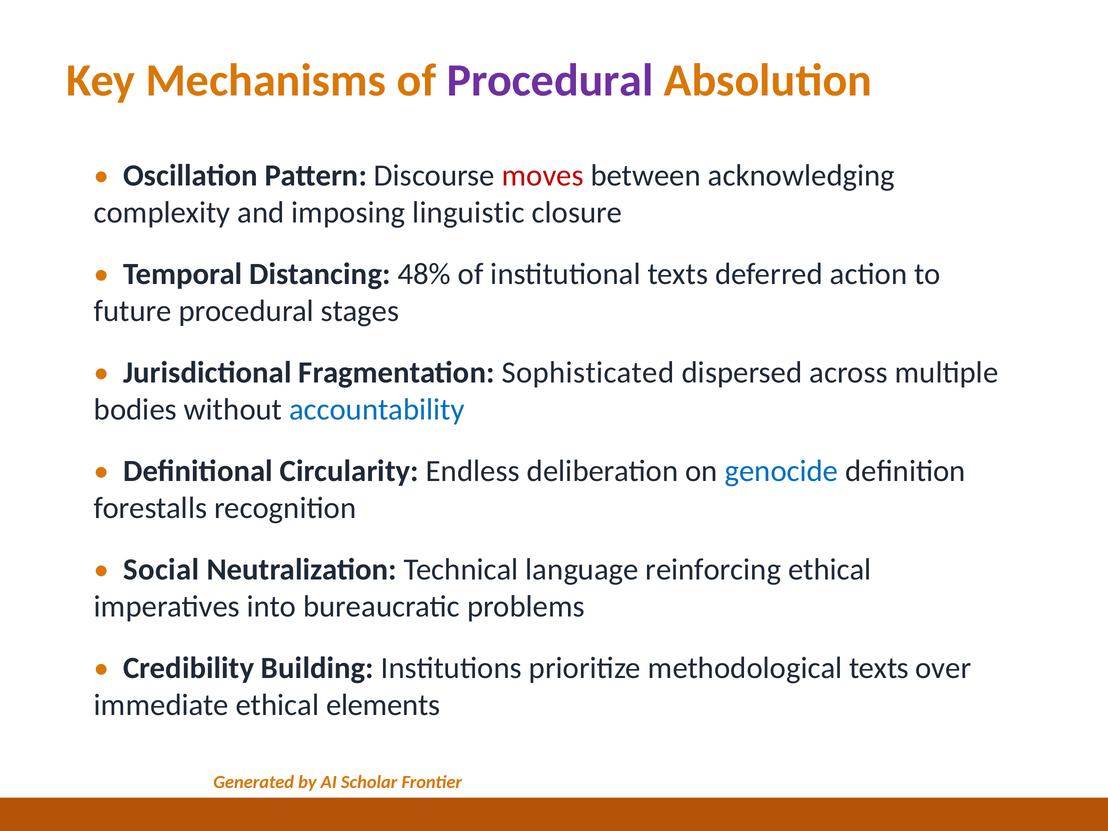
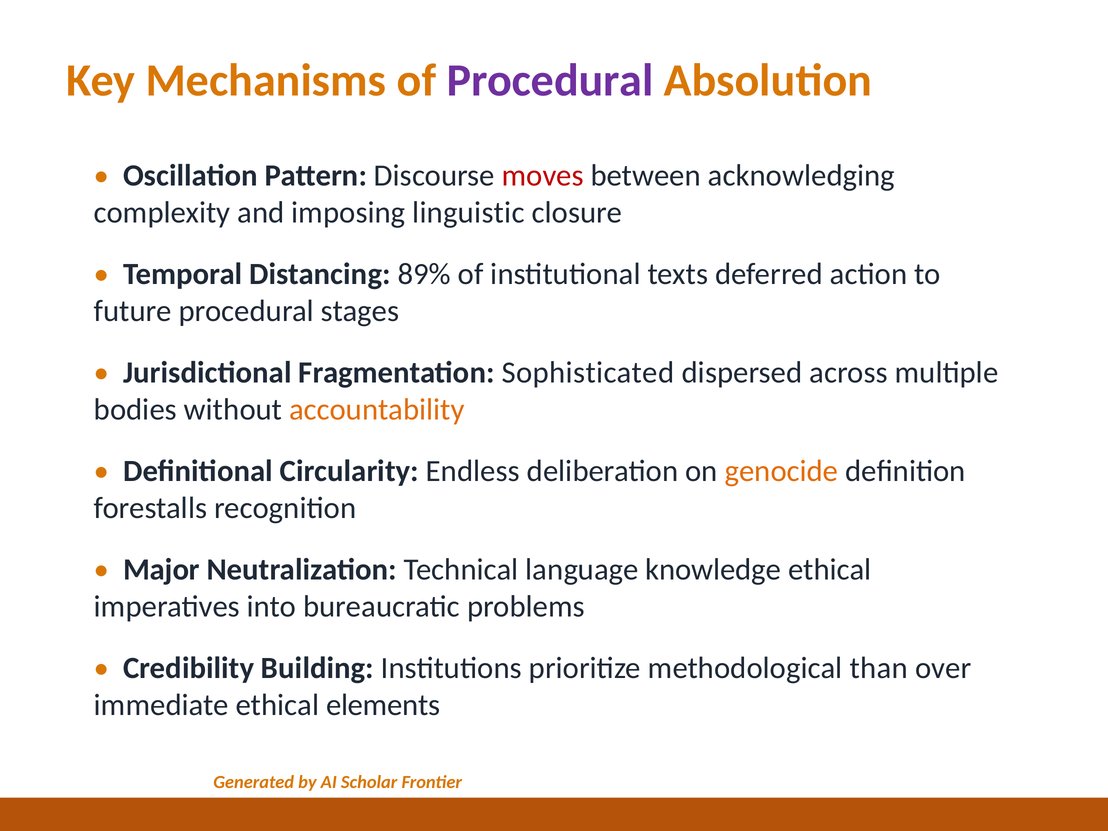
48%: 48% -> 89%
accountability colour: blue -> orange
genocide colour: blue -> orange
Social: Social -> Major
reinforcing: reinforcing -> knowledge
methodological texts: texts -> than
